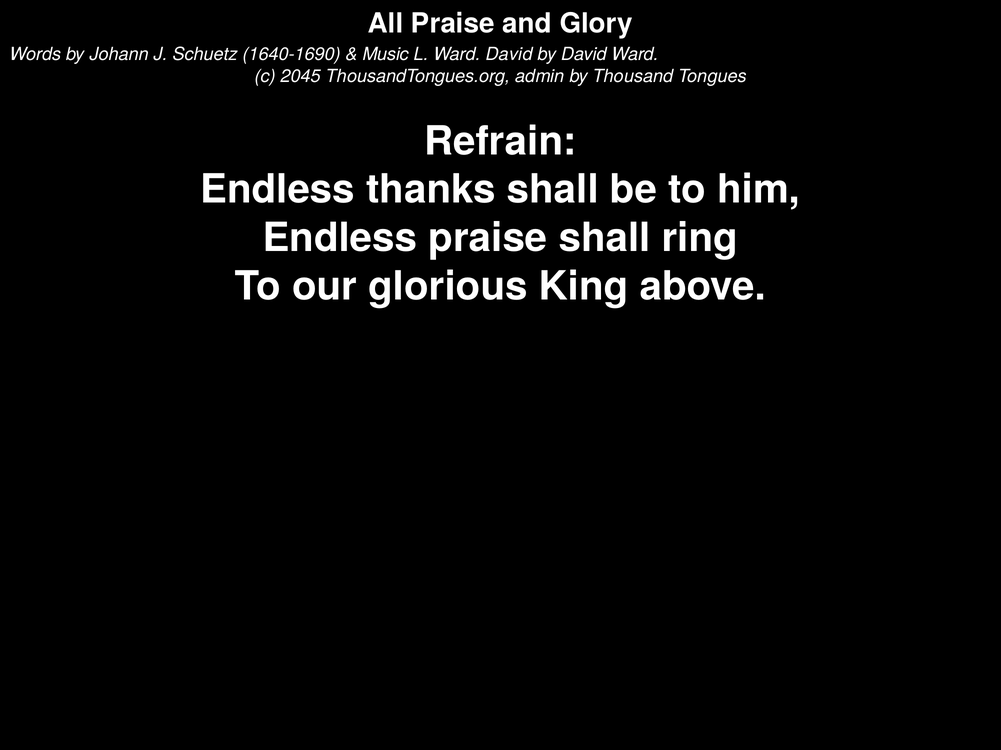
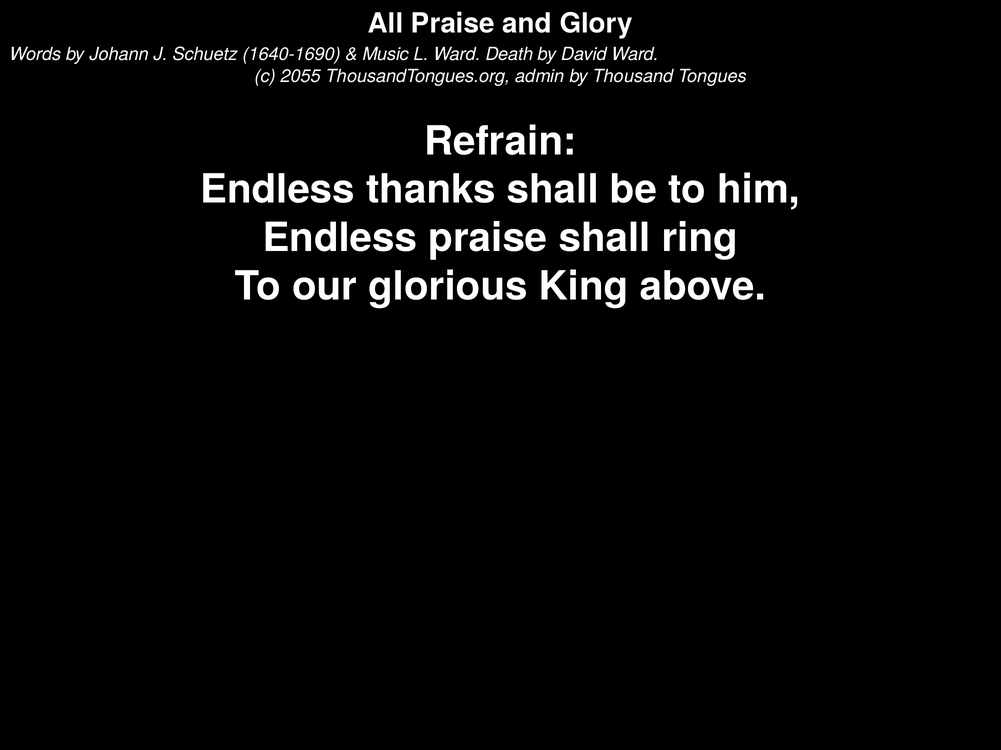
Ward David: David -> Death
2045: 2045 -> 2055
